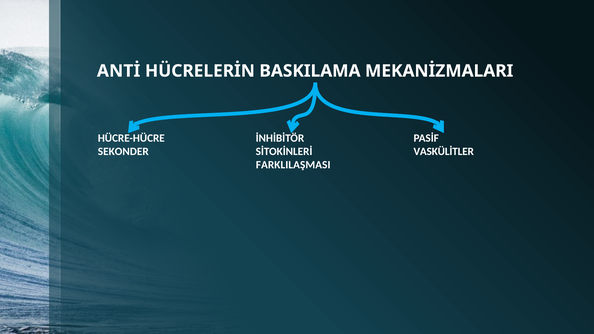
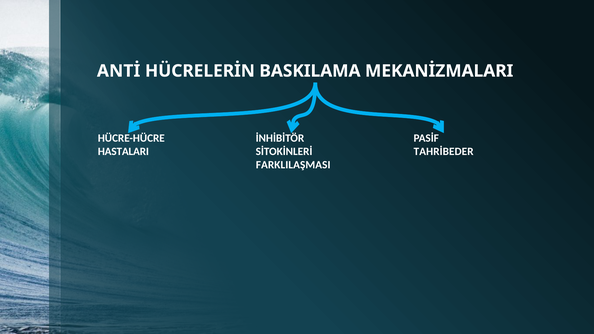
SEKONDER: SEKONDER -> HASTALARI
VASKÜLİTLER: VASKÜLİTLER -> TAHRİBEDER
